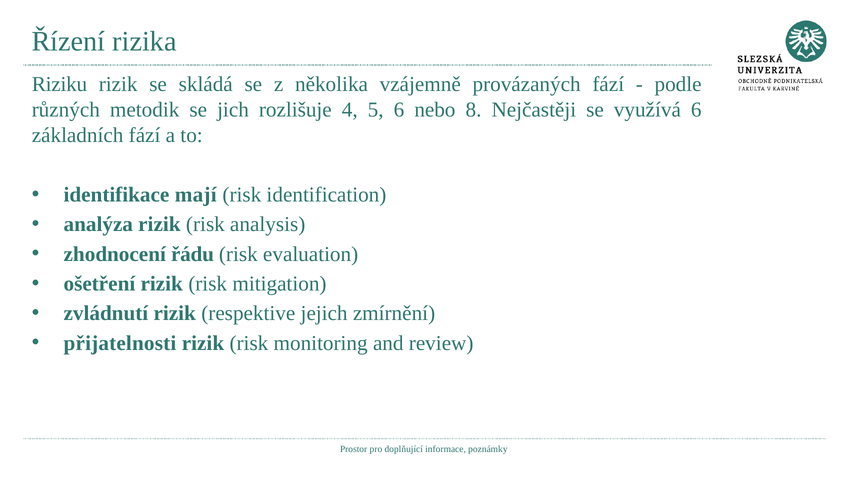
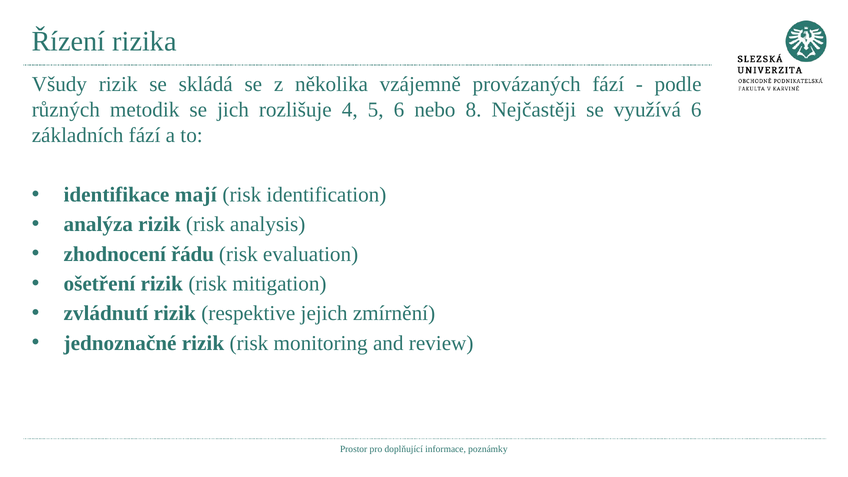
Riziku: Riziku -> Všudy
přijatelnosti: přijatelnosti -> jednoznačné
